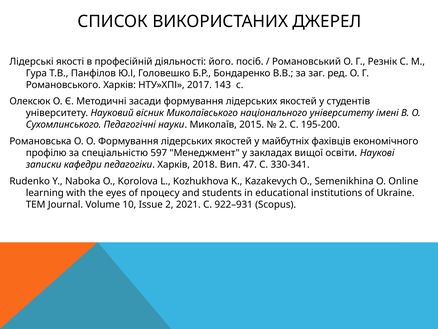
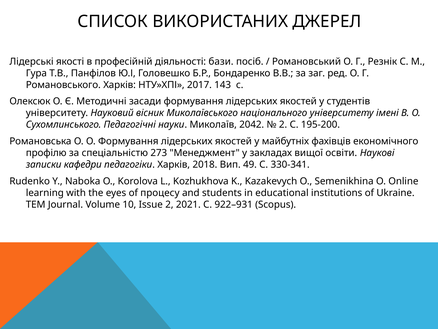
його: його -> бази
2015: 2015 -> 2042
597: 597 -> 273
47: 47 -> 49
